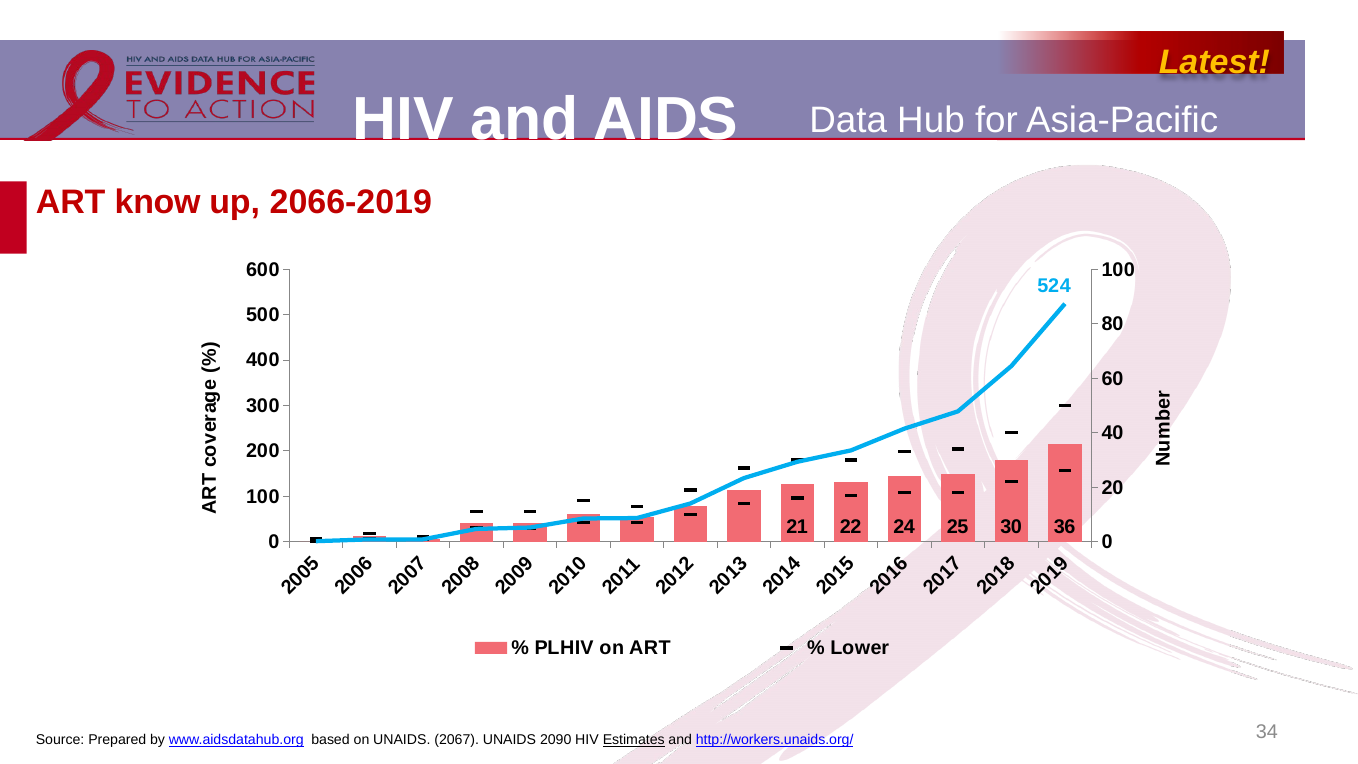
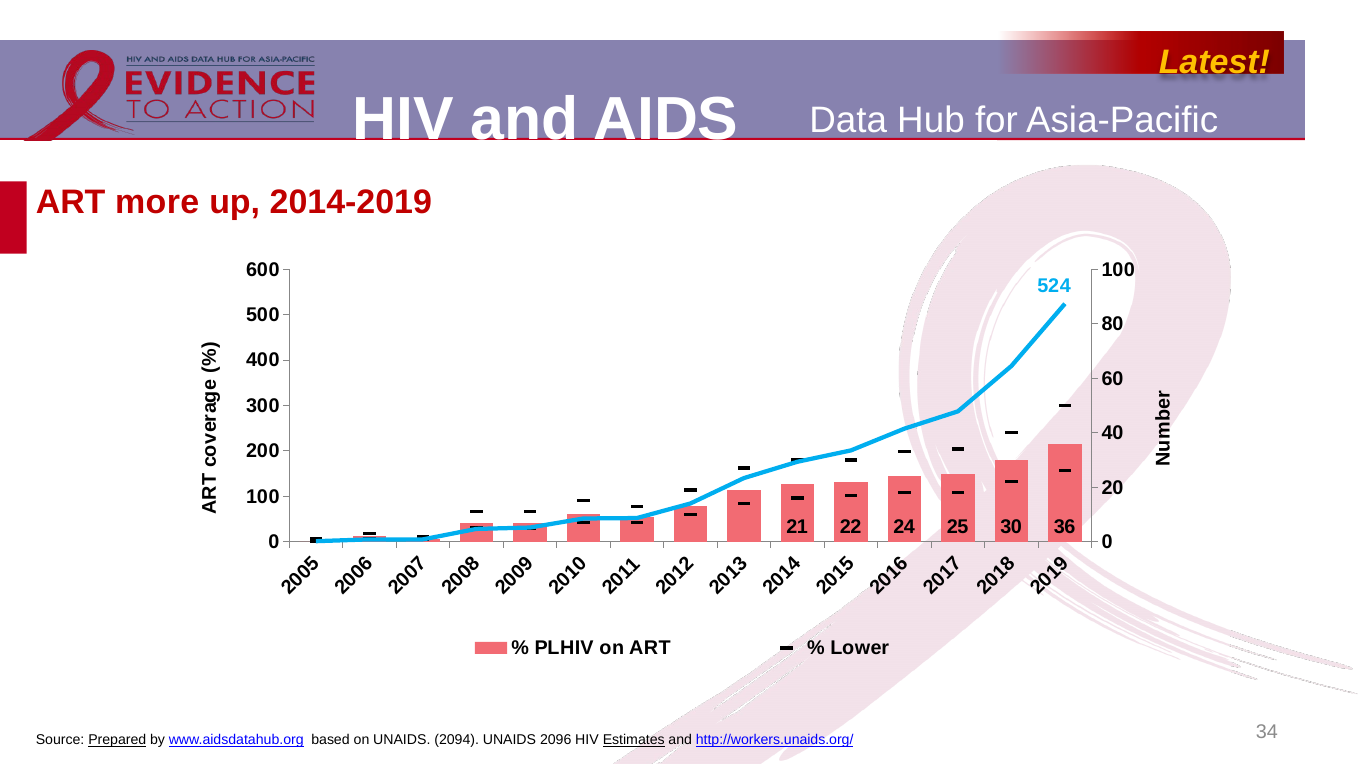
know: know -> more
2066-2019: 2066-2019 -> 2014-2019
Prepared underline: none -> present
2067: 2067 -> 2094
2090: 2090 -> 2096
